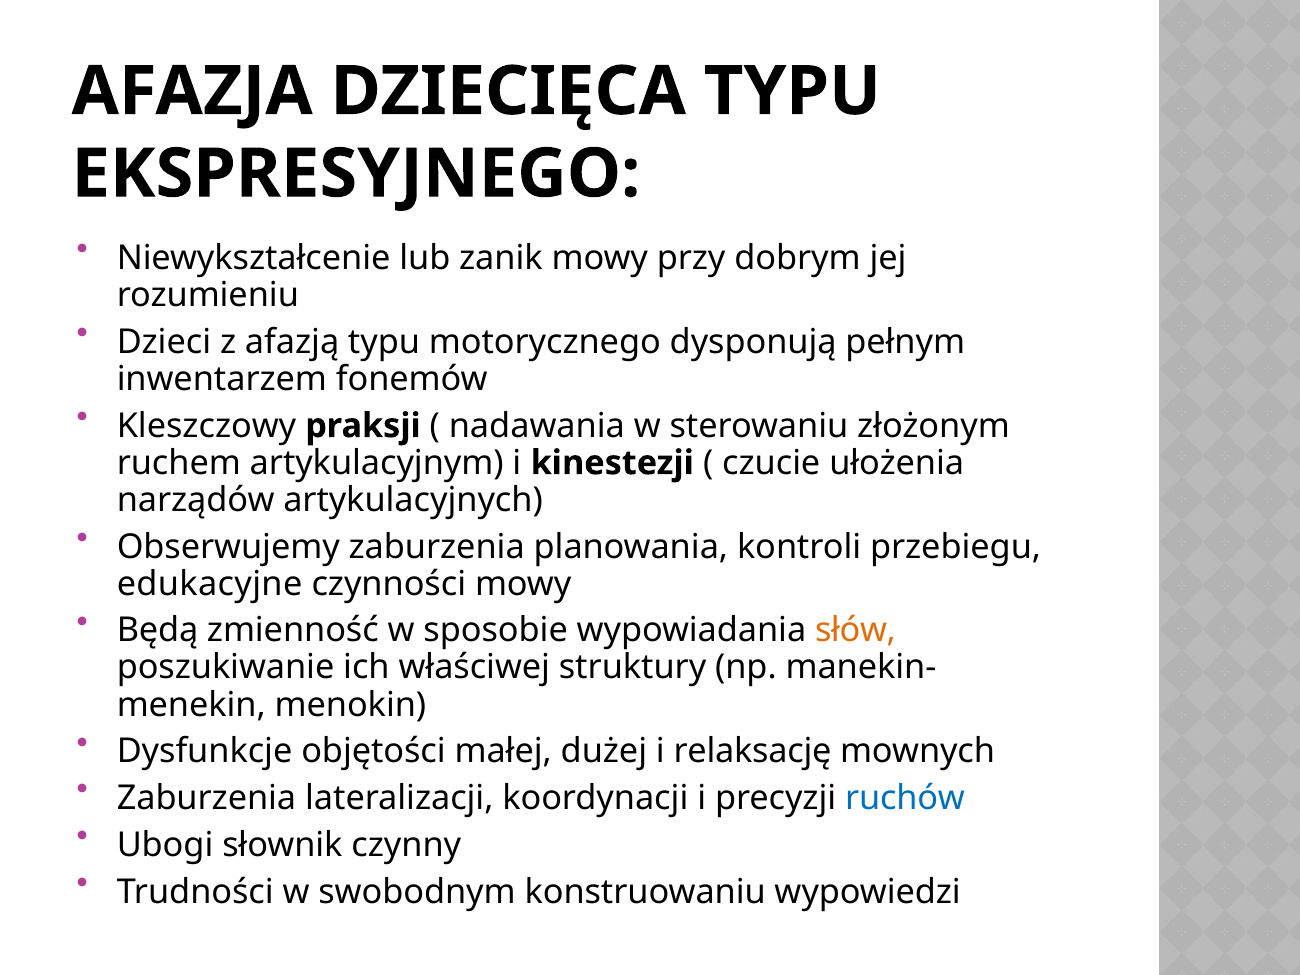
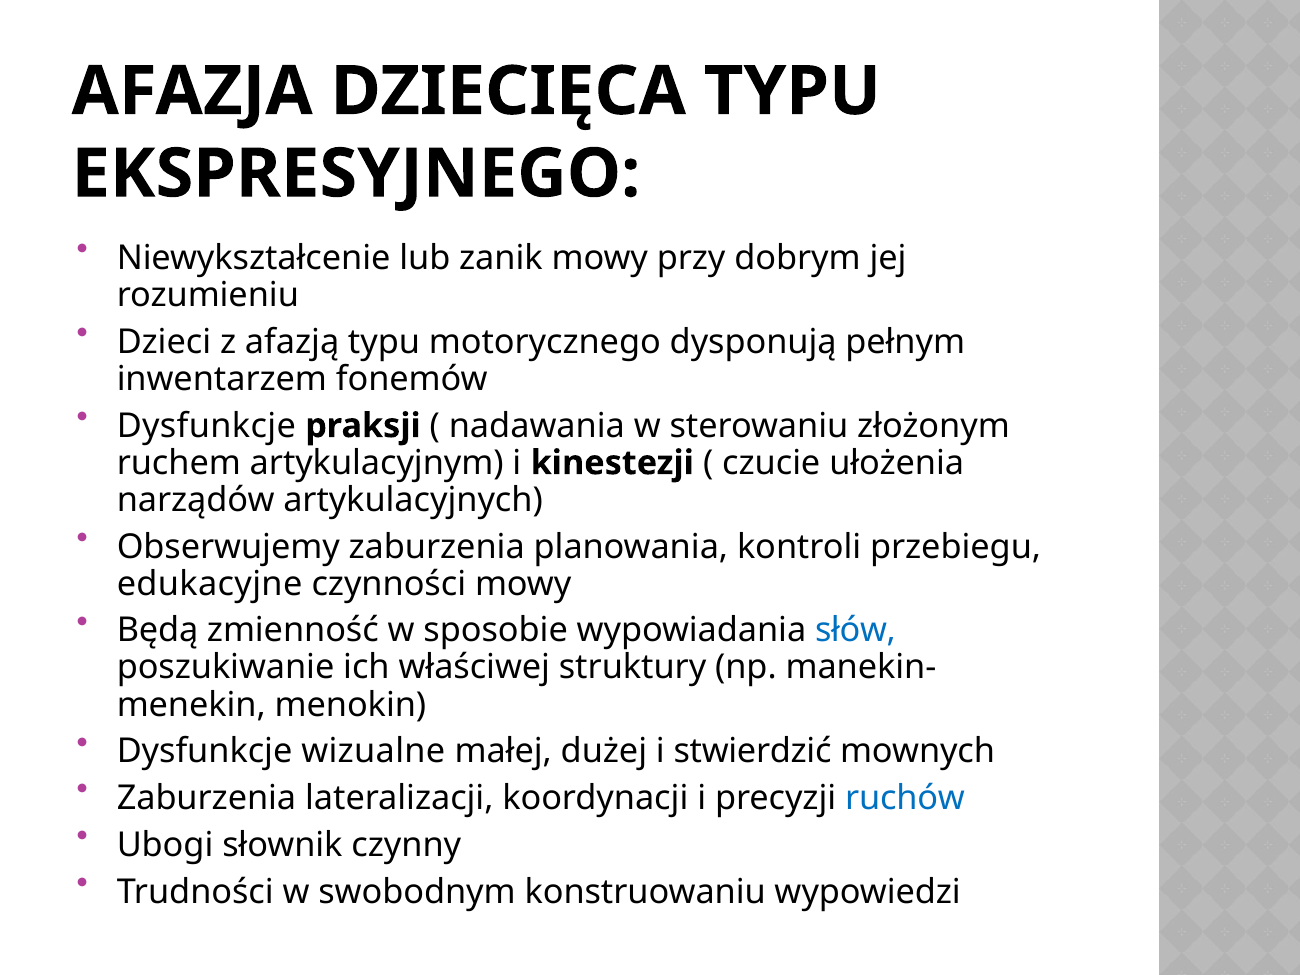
Kleszczowy at (207, 426): Kleszczowy -> Dysfunkcje
słów colour: orange -> blue
objętości: objętości -> wizualne
relaksację: relaksację -> stwierdzić
